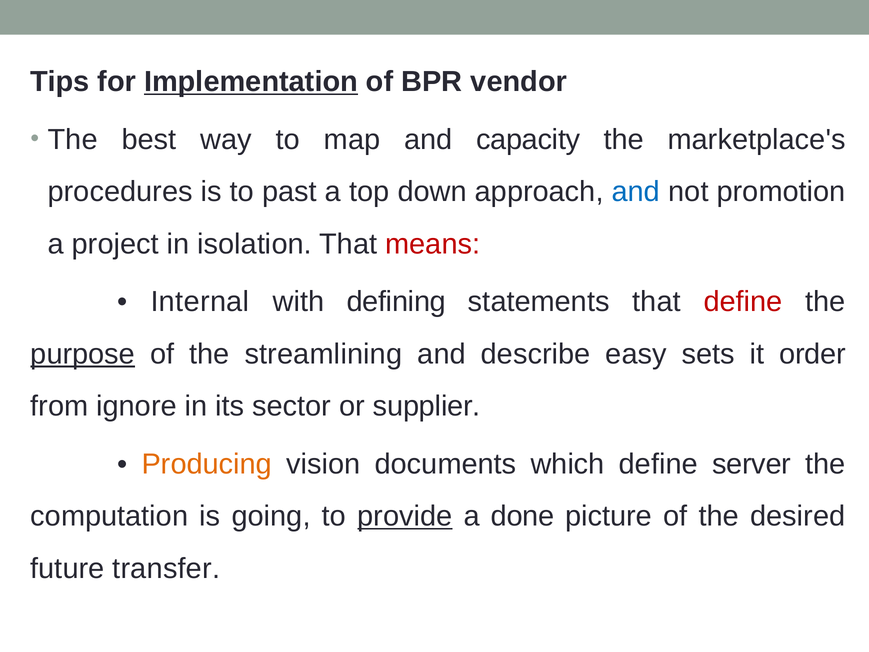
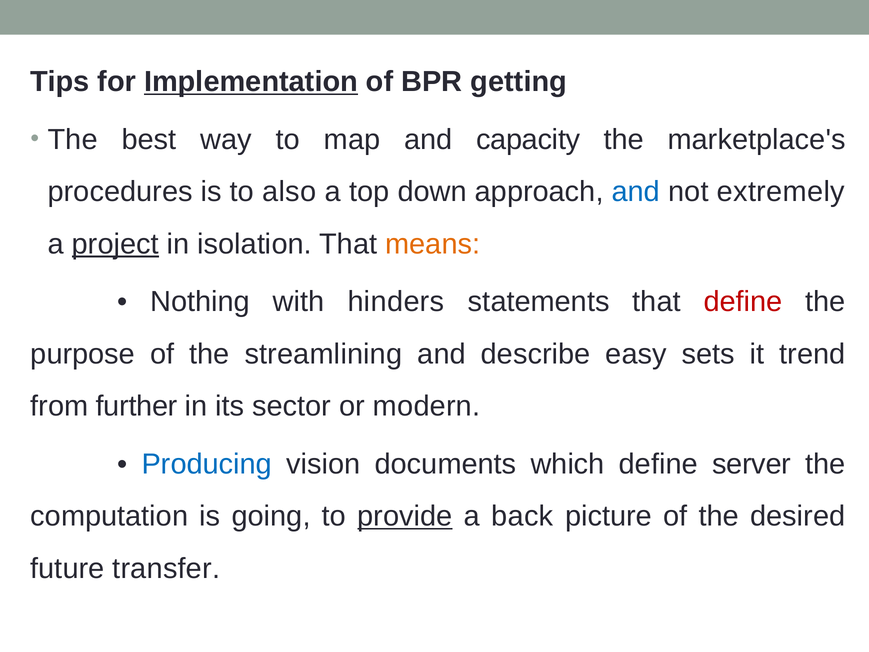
vendor: vendor -> getting
past: past -> also
promotion: promotion -> extremely
project underline: none -> present
means colour: red -> orange
Internal: Internal -> Nothing
defining: defining -> hinders
purpose underline: present -> none
order: order -> trend
ignore: ignore -> further
supplier: supplier -> modern
Producing colour: orange -> blue
done: done -> back
